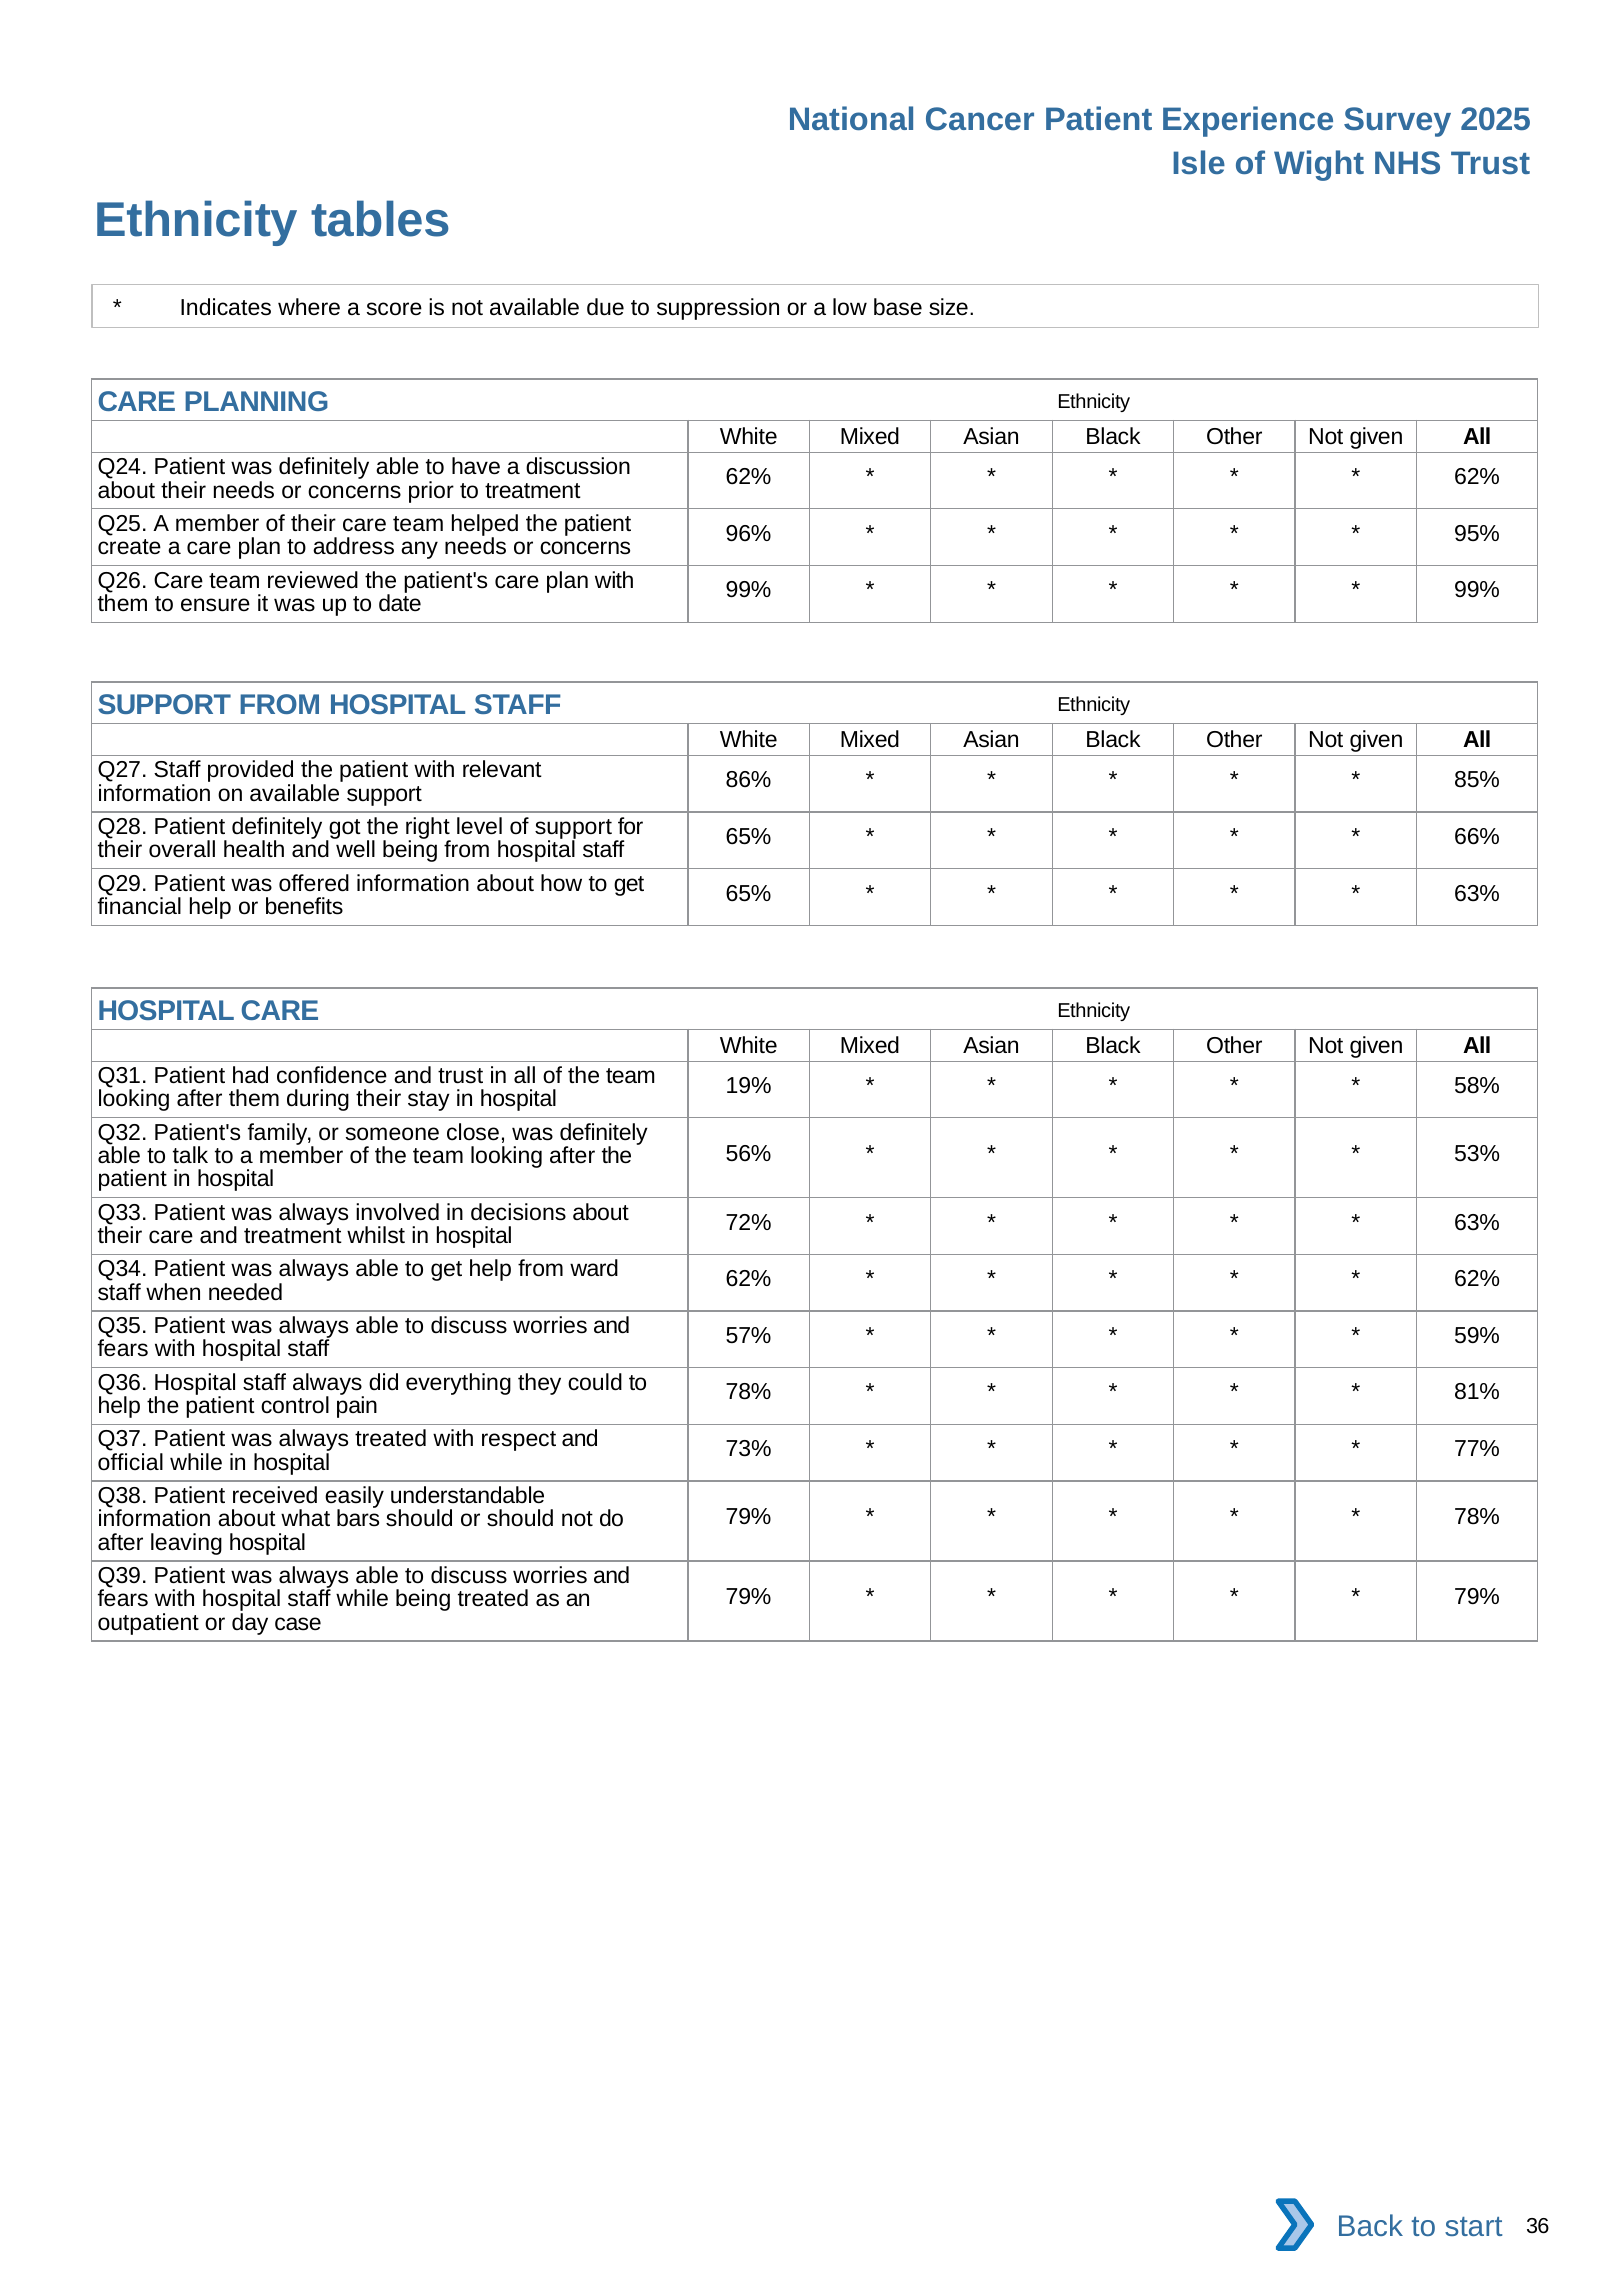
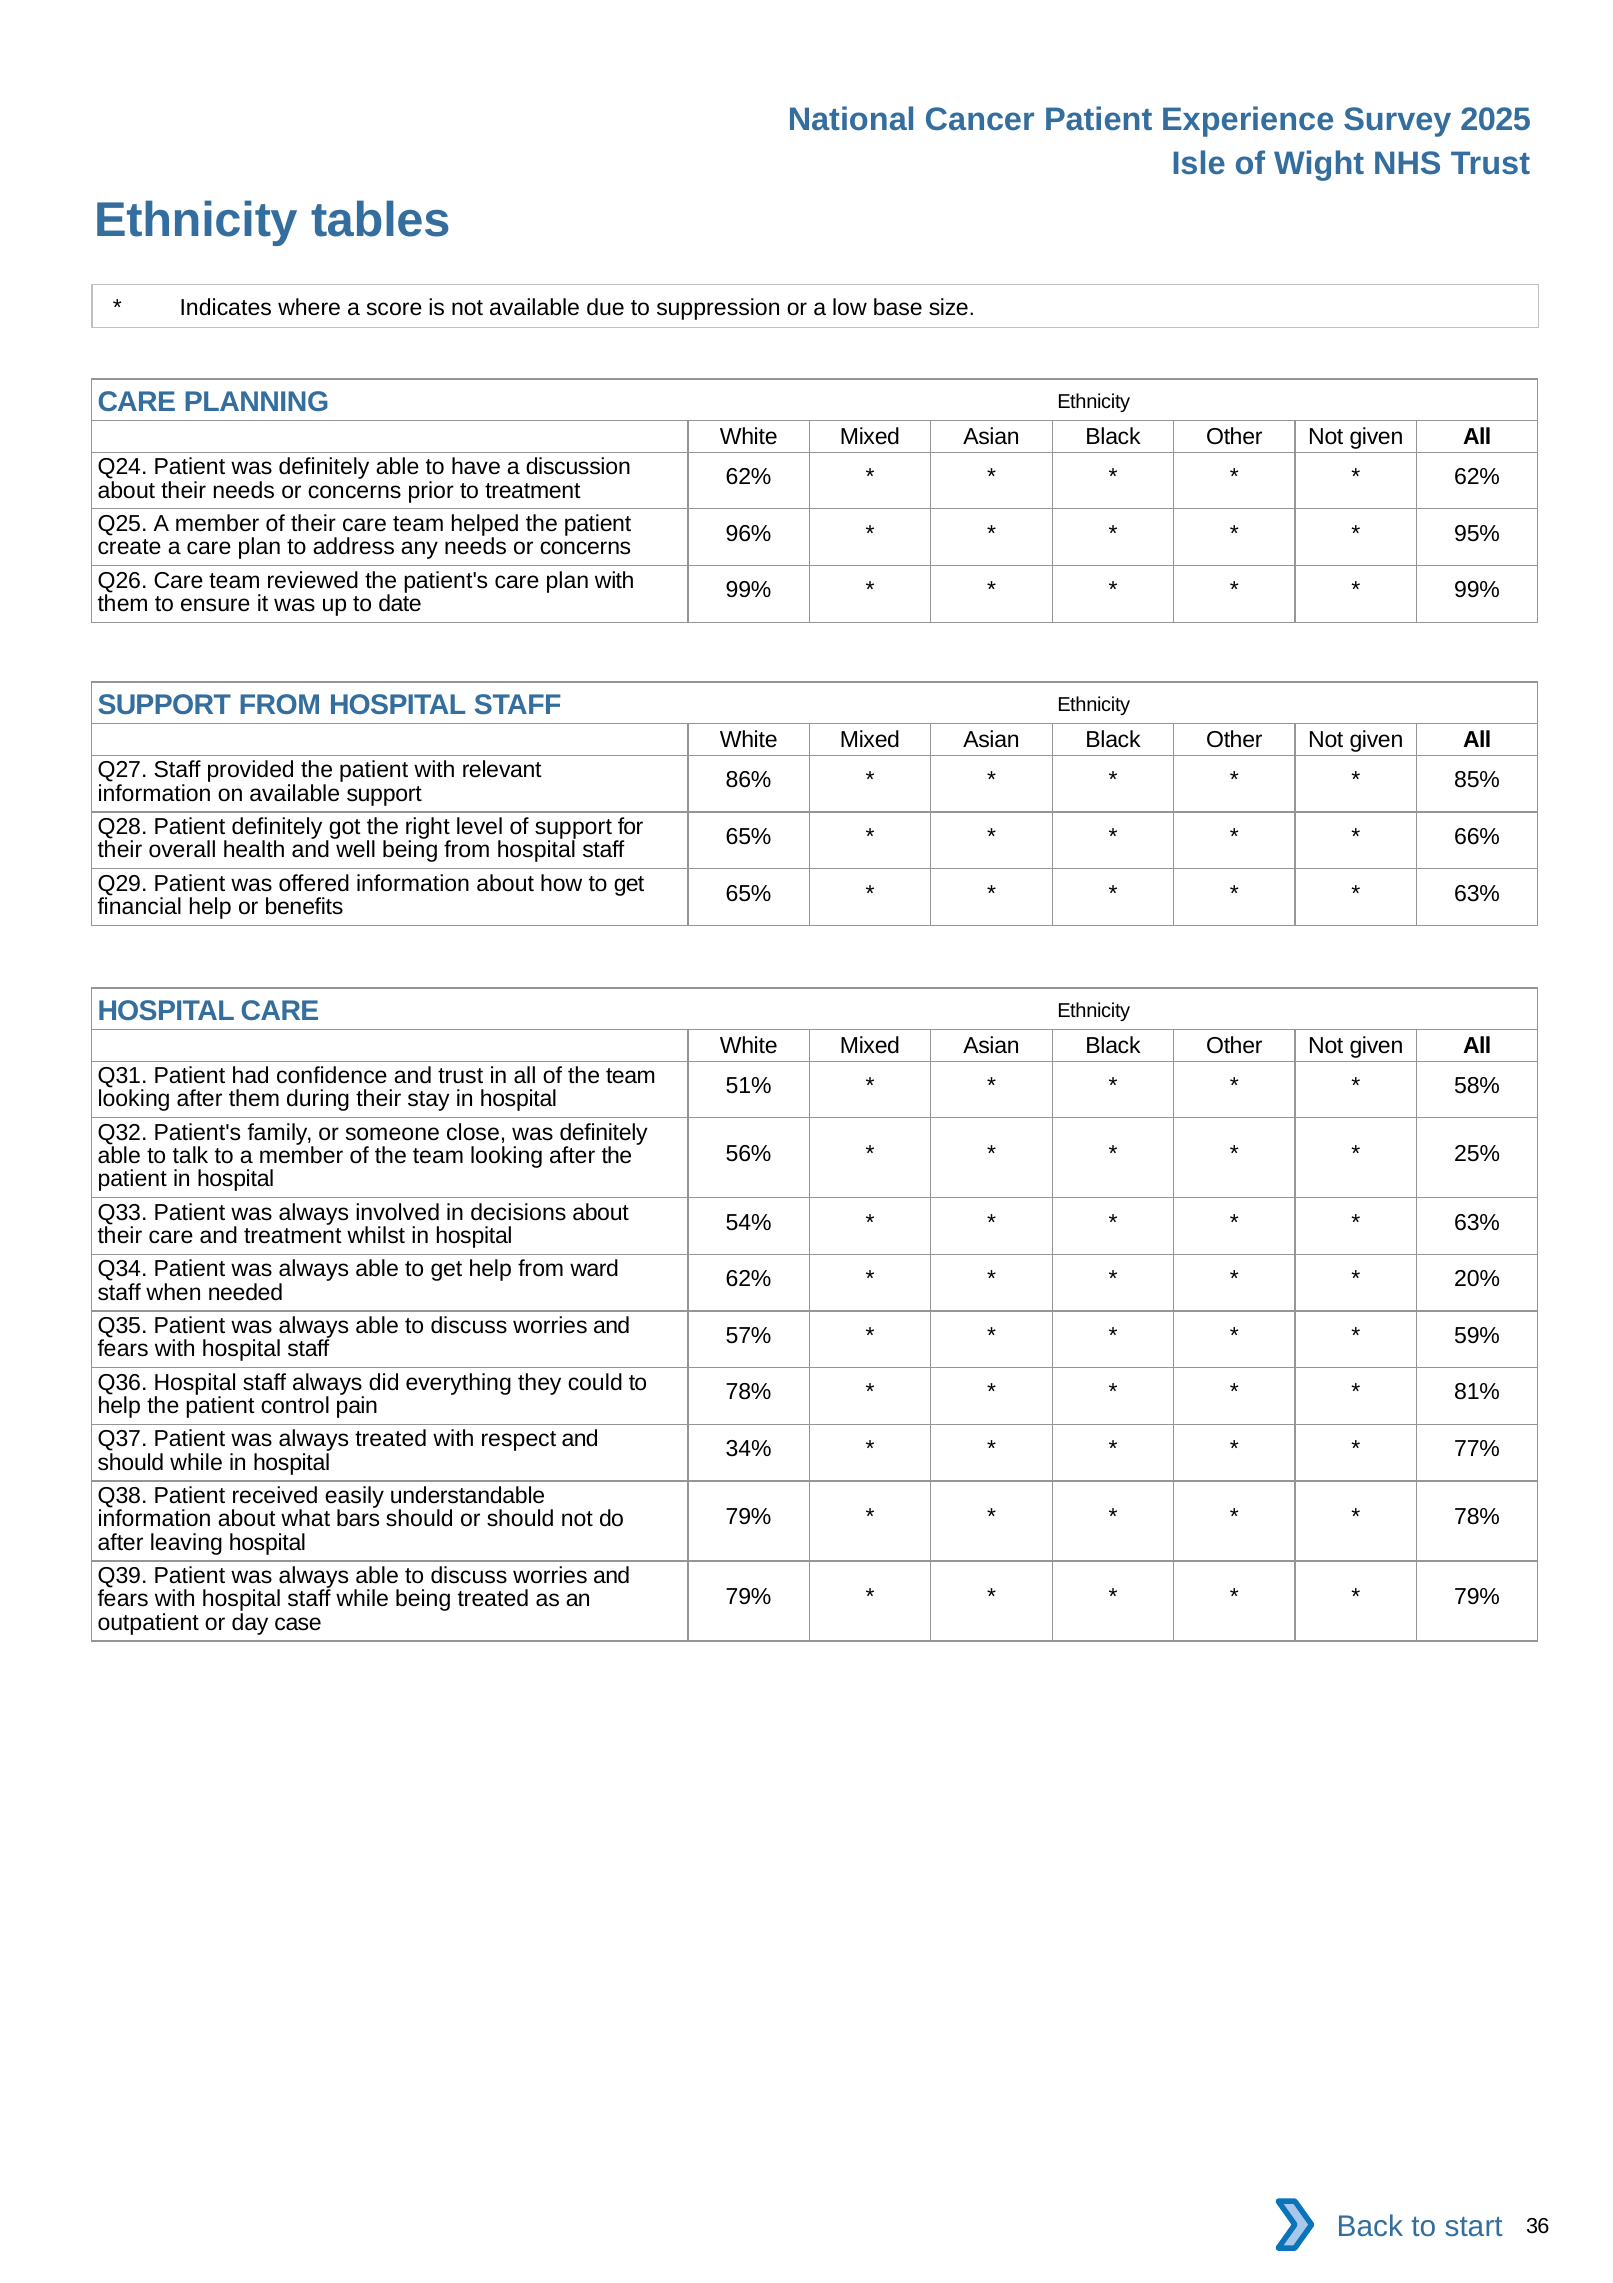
19%: 19% -> 51%
53%: 53% -> 25%
72%: 72% -> 54%
62% at (1477, 1279): 62% -> 20%
73%: 73% -> 34%
official at (131, 1462): official -> should
